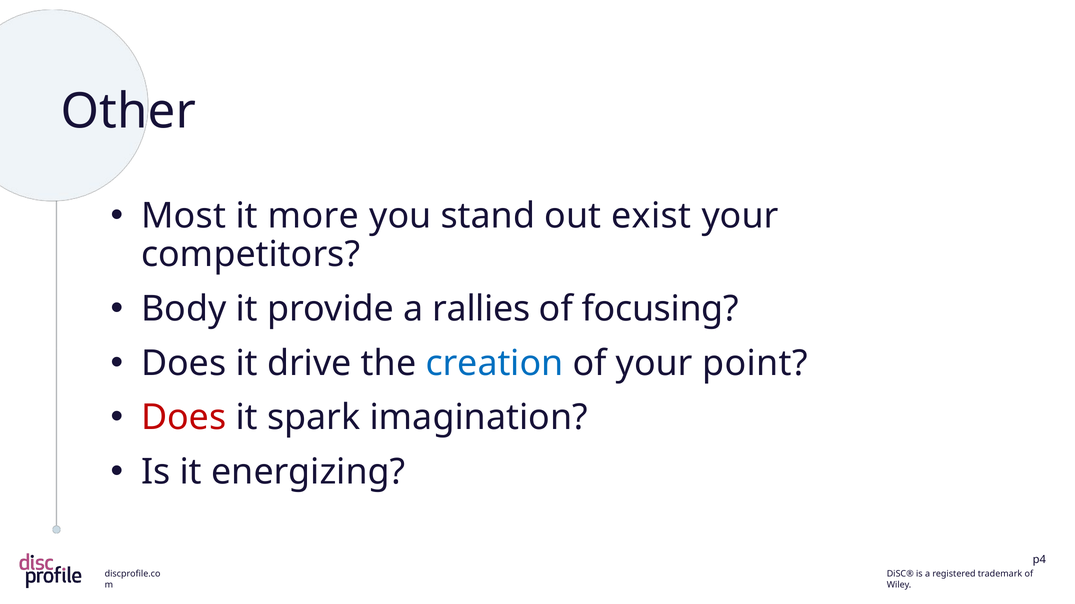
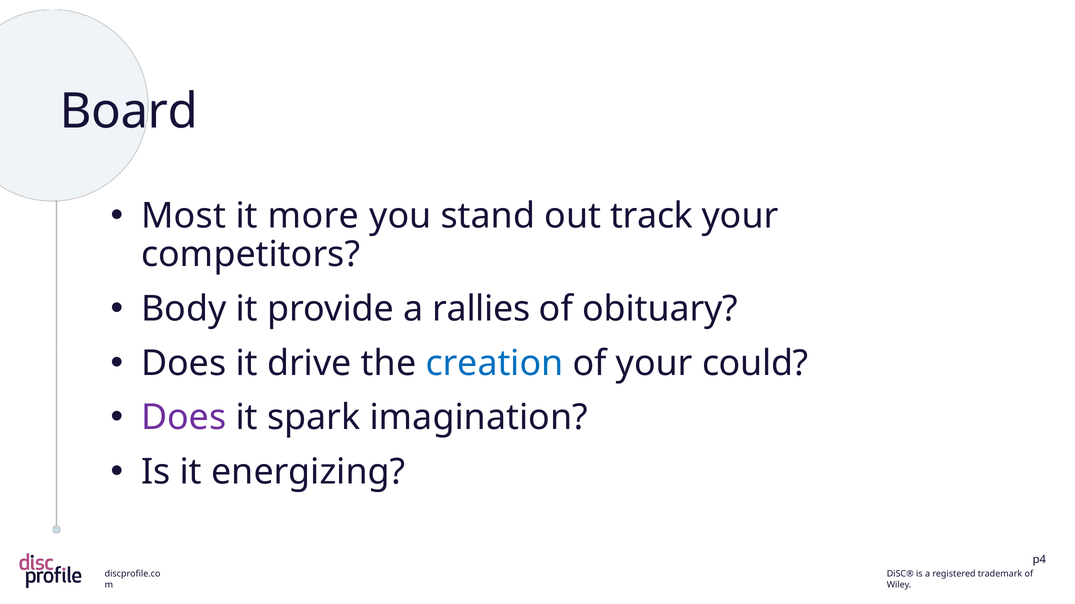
Other: Other -> Board
exist: exist -> track
focusing: focusing -> obituary
point: point -> could
Does at (184, 418) colour: red -> purple
